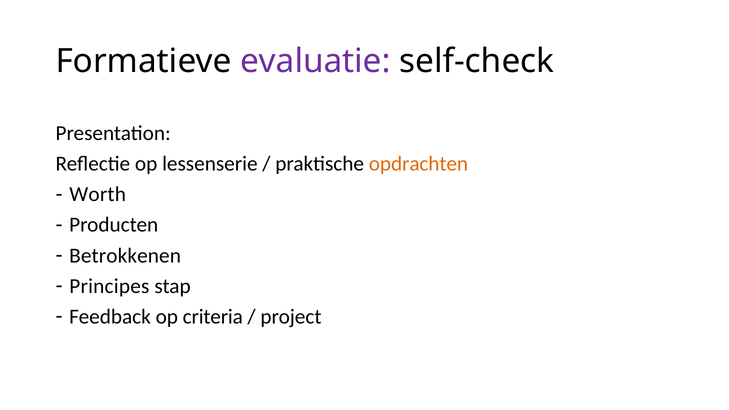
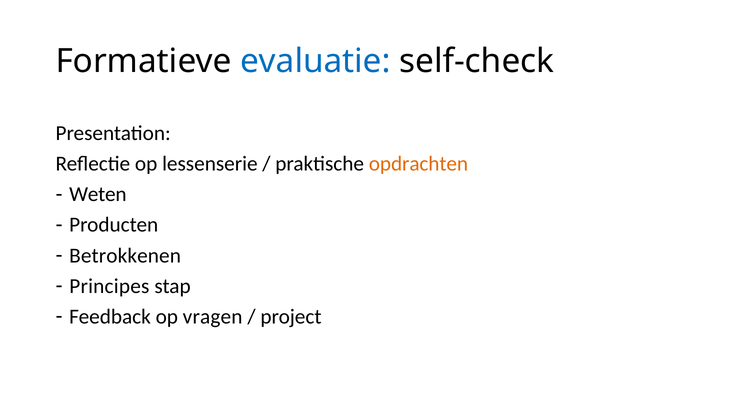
evaluatie colour: purple -> blue
Worth: Worth -> Weten
criteria: criteria -> vragen
